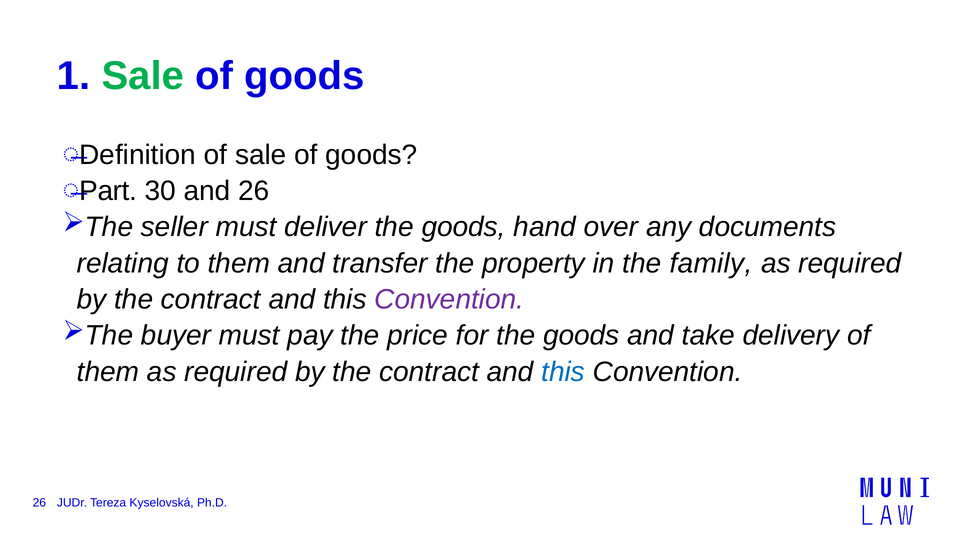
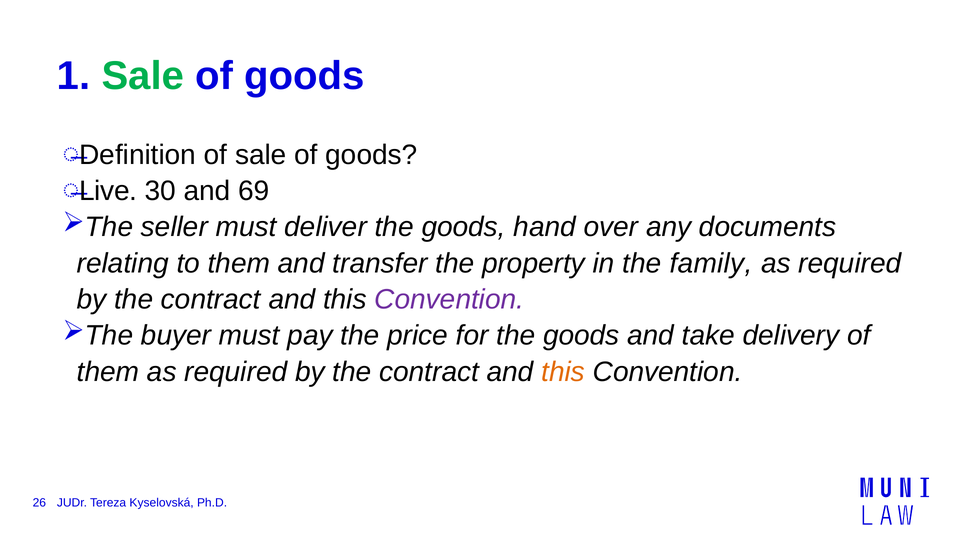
Part: Part -> Live
and 26: 26 -> 69
this at (563, 372) colour: blue -> orange
